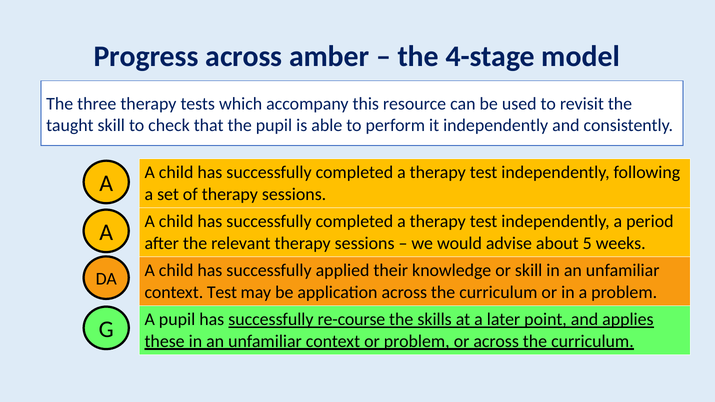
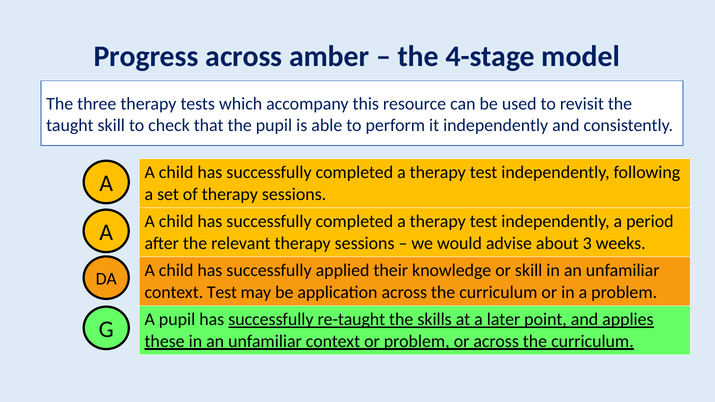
5: 5 -> 3
re-course: re-course -> re-taught
